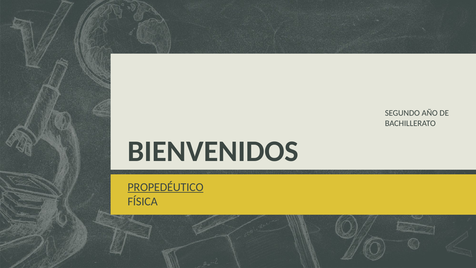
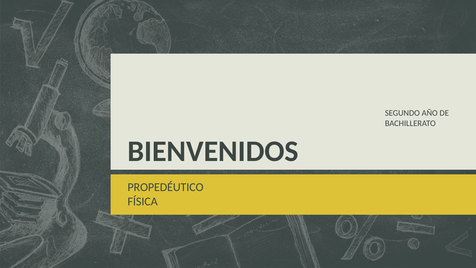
PROPEDÉUTICO underline: present -> none
